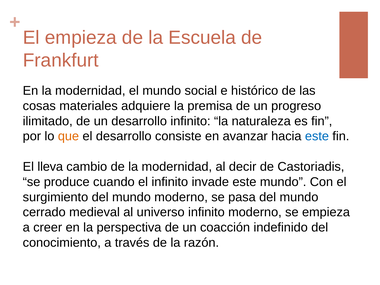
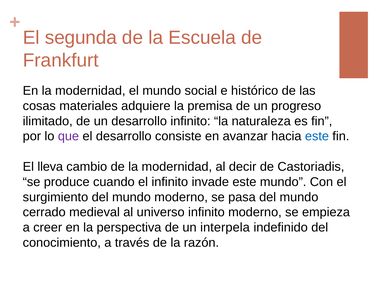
El empieza: empieza -> segunda
que colour: orange -> purple
coacción: coacción -> interpela
